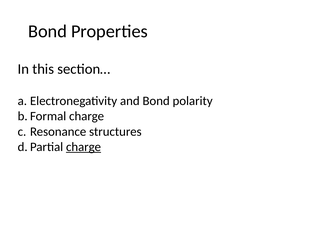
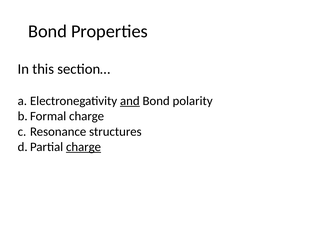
and underline: none -> present
